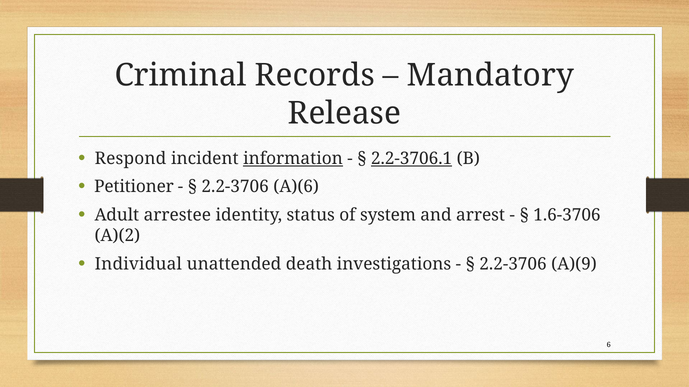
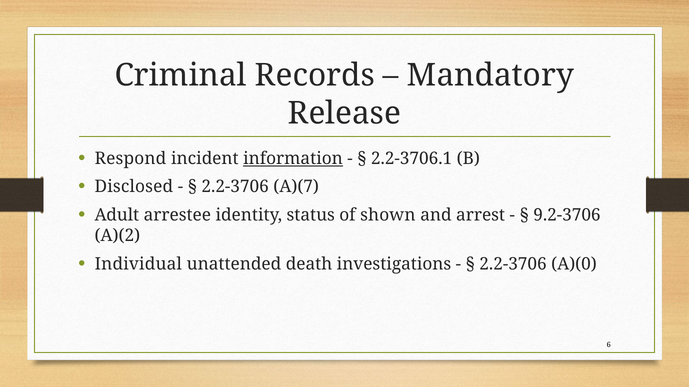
2.2-3706.1 underline: present -> none
Petitioner: Petitioner -> Disclosed
A)(6: A)(6 -> A)(7
system: system -> shown
1.6-3706: 1.6-3706 -> 9.2-3706
A)(9: A)(9 -> A)(0
